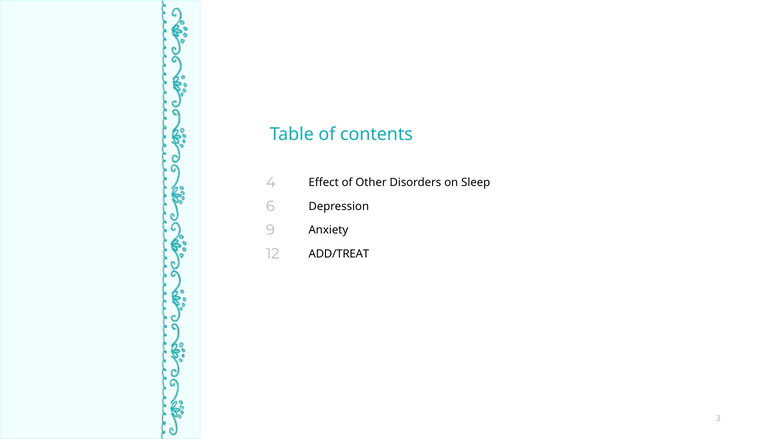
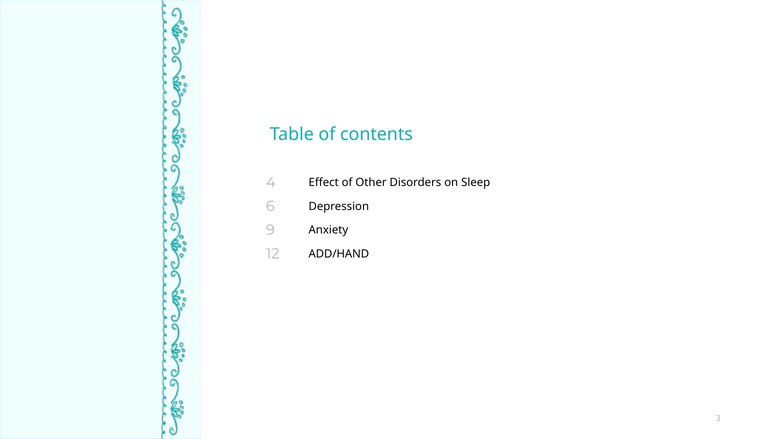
ADD/TREAT: ADD/TREAT -> ADD/HAND
